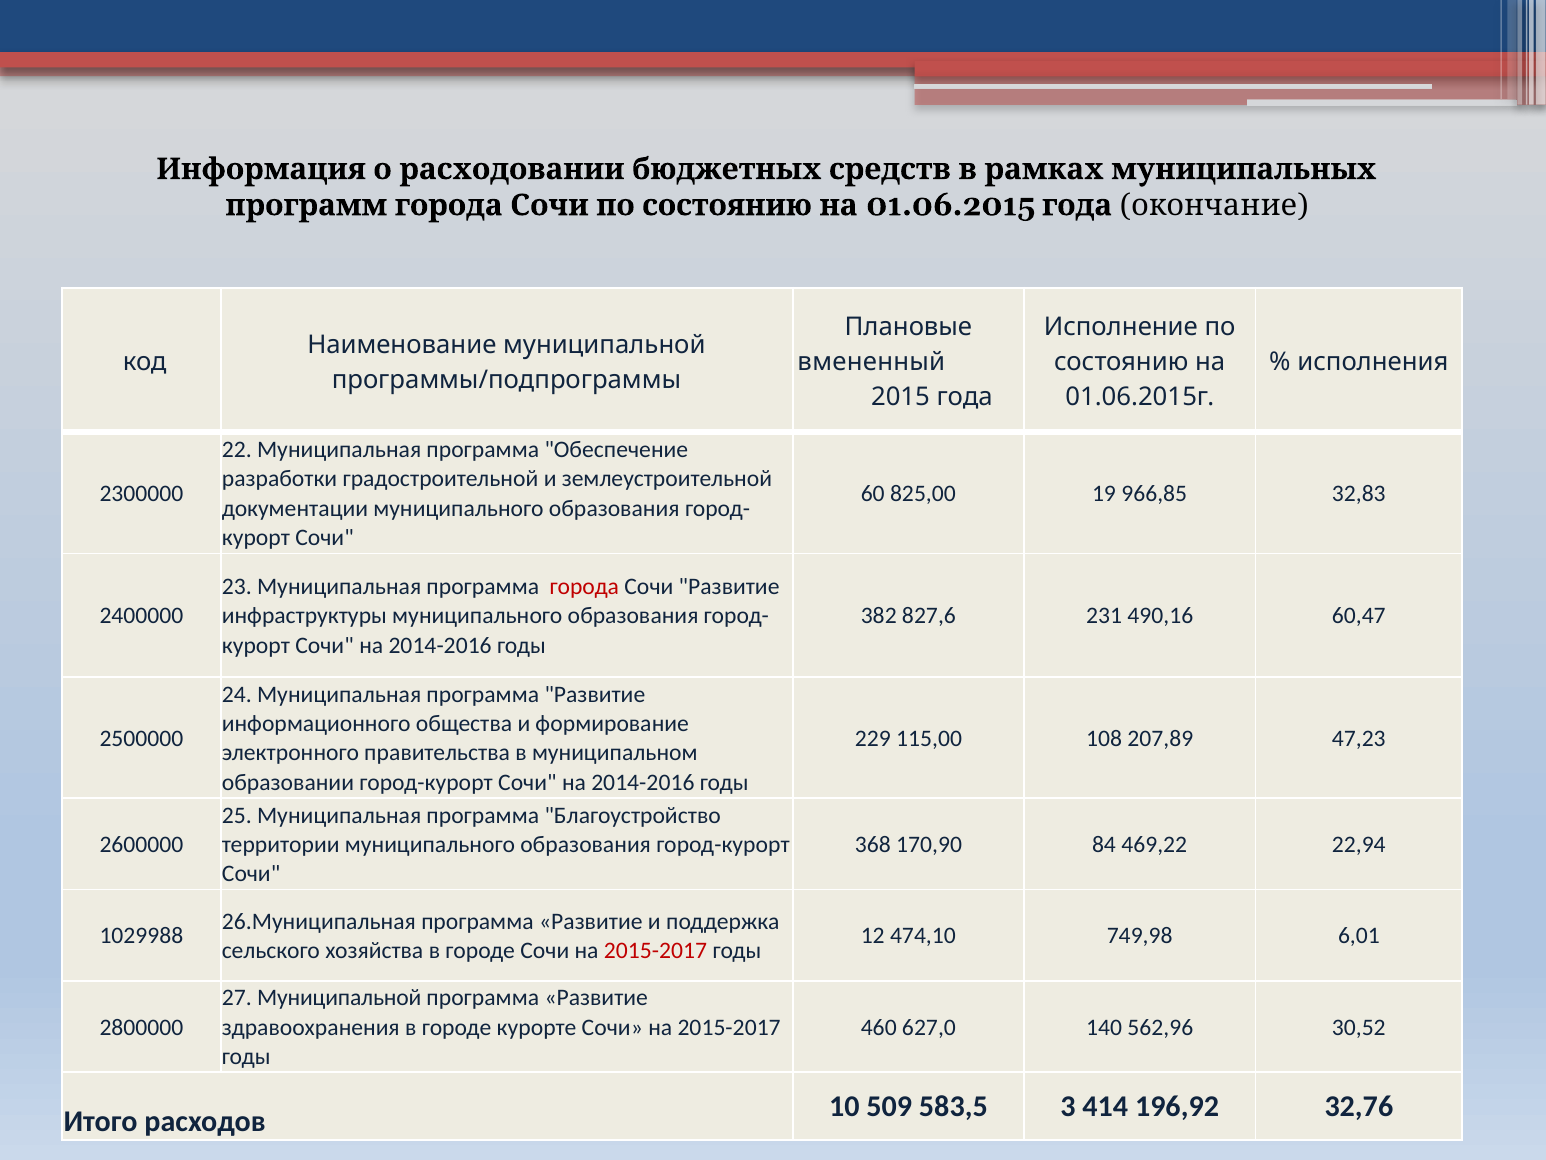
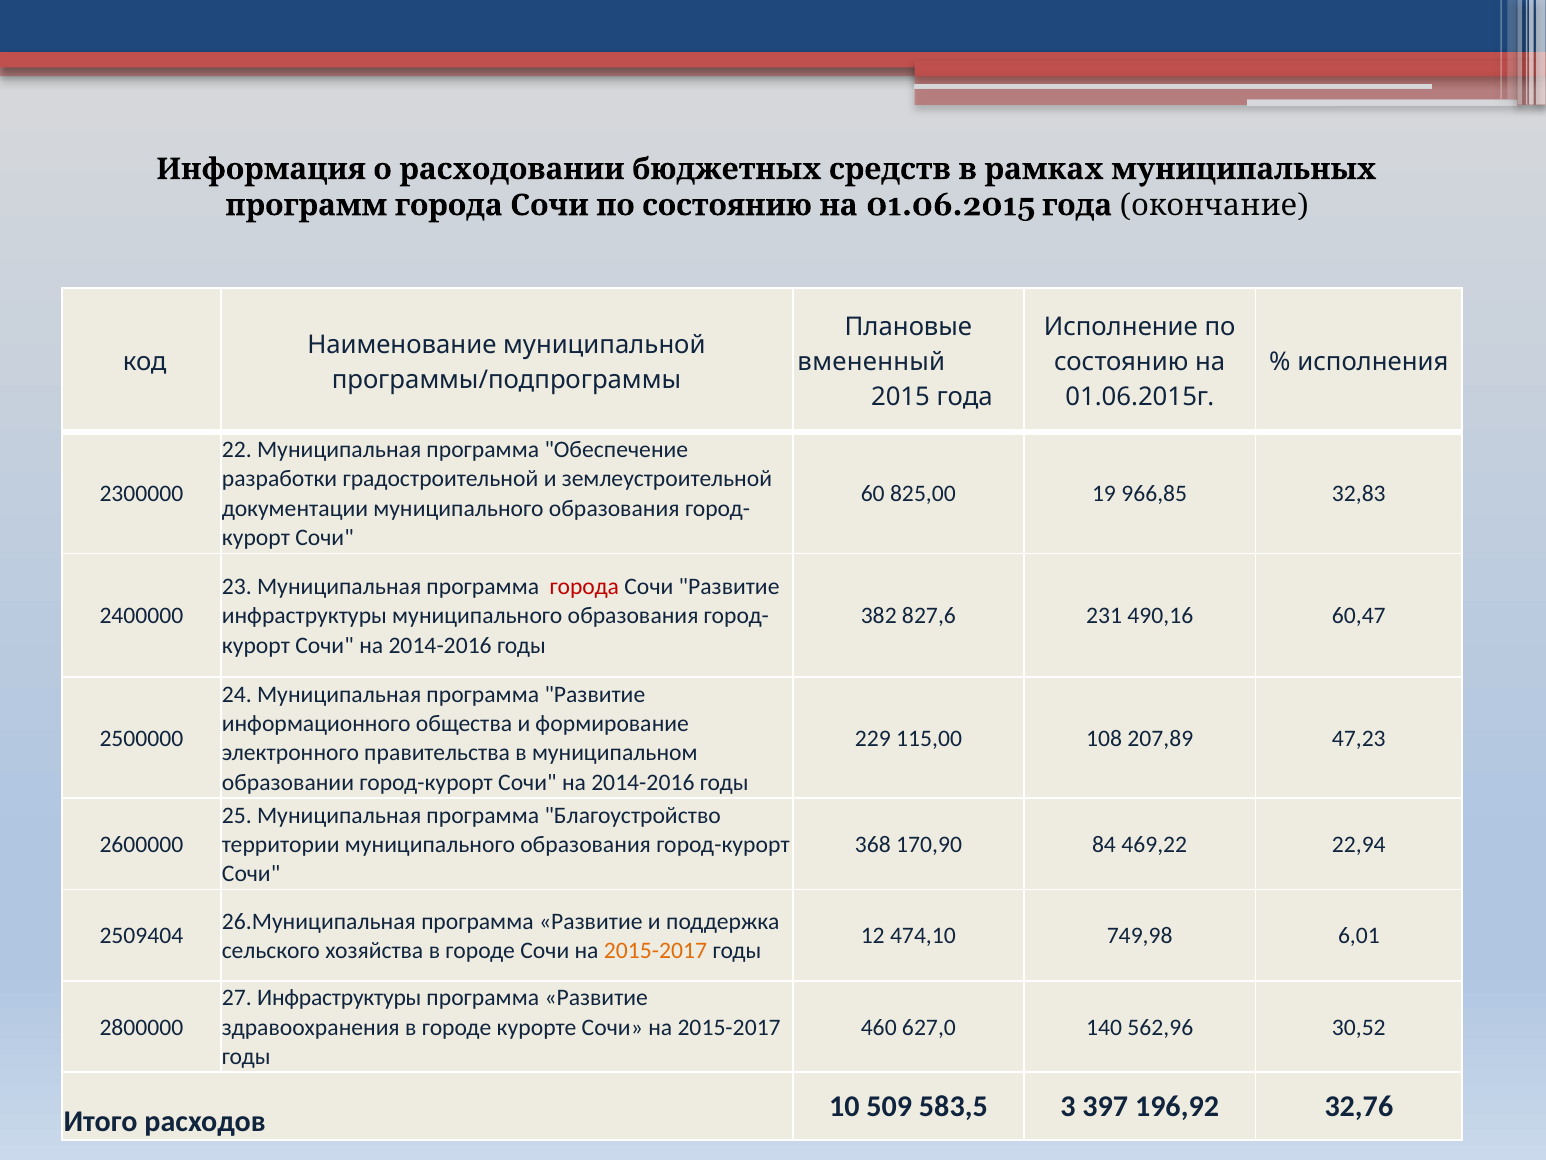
1029988: 1029988 -> 2509404
2015-2017 at (656, 950) colour: red -> orange
27 Муниципальной: Муниципальной -> Инфраструктуры
414: 414 -> 397
